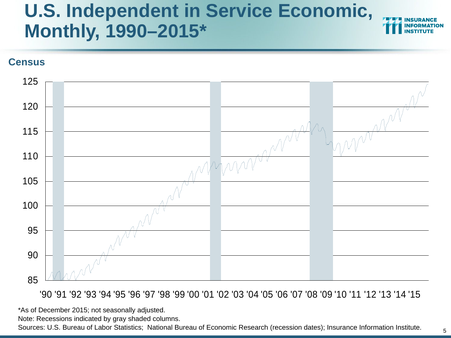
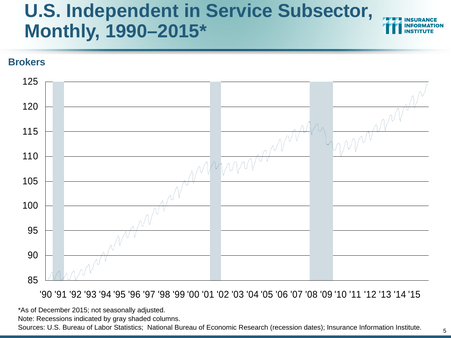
Service Economic: Economic -> Subsector
Census: Census -> Brokers
